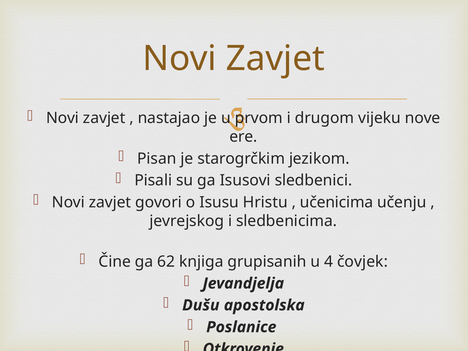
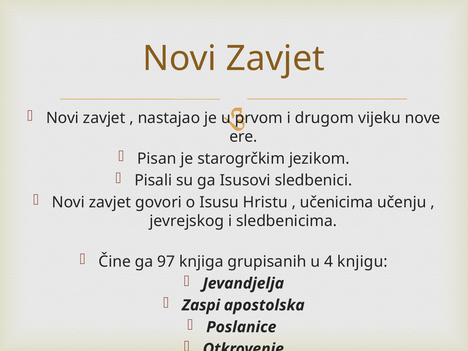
62: 62 -> 97
čovjek: čovjek -> knjigu
Dušu: Dušu -> Zaspi
